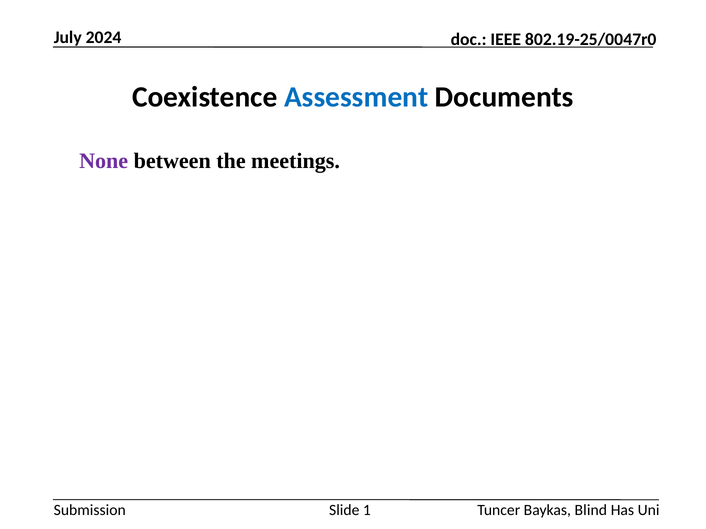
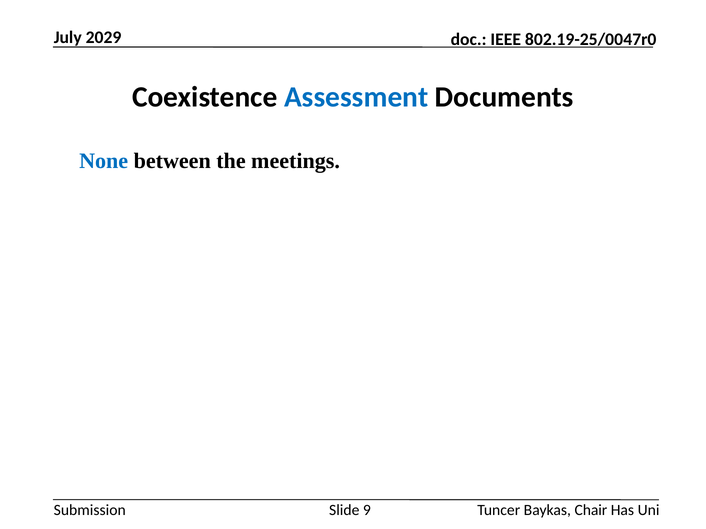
2024: 2024 -> 2029
None colour: purple -> blue
1: 1 -> 9
Blind: Blind -> Chair
